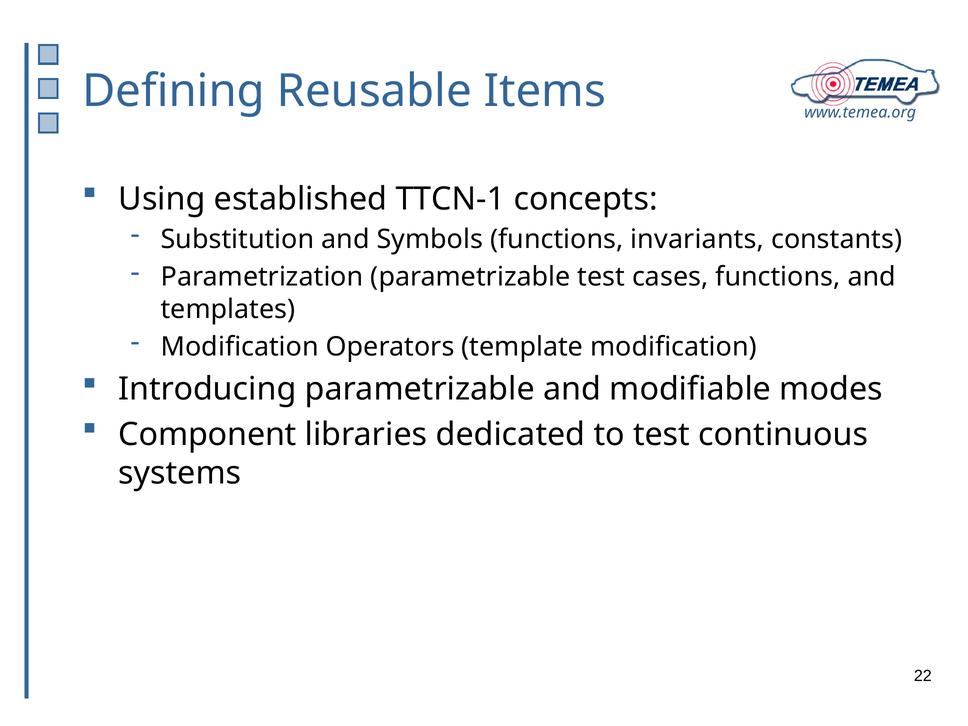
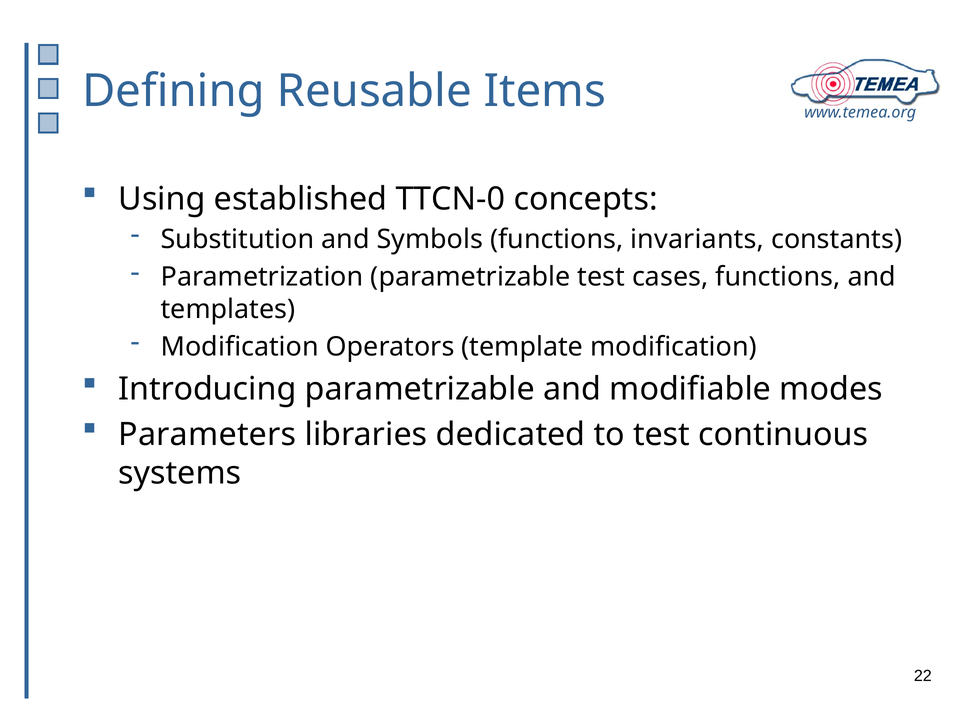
TTCN-1: TTCN-1 -> TTCN-0
Component: Component -> Parameters
